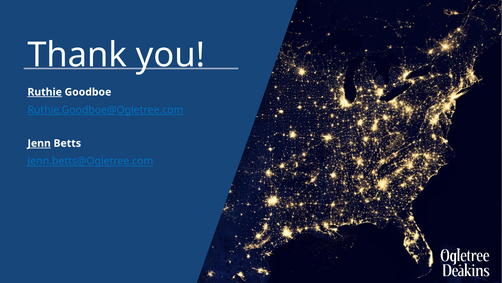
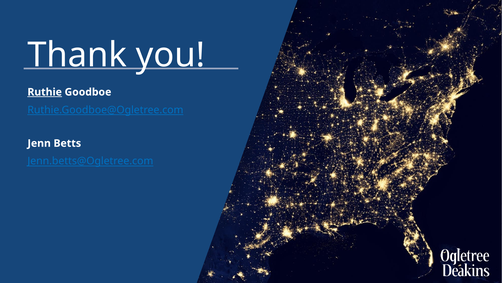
Jenn underline: present -> none
